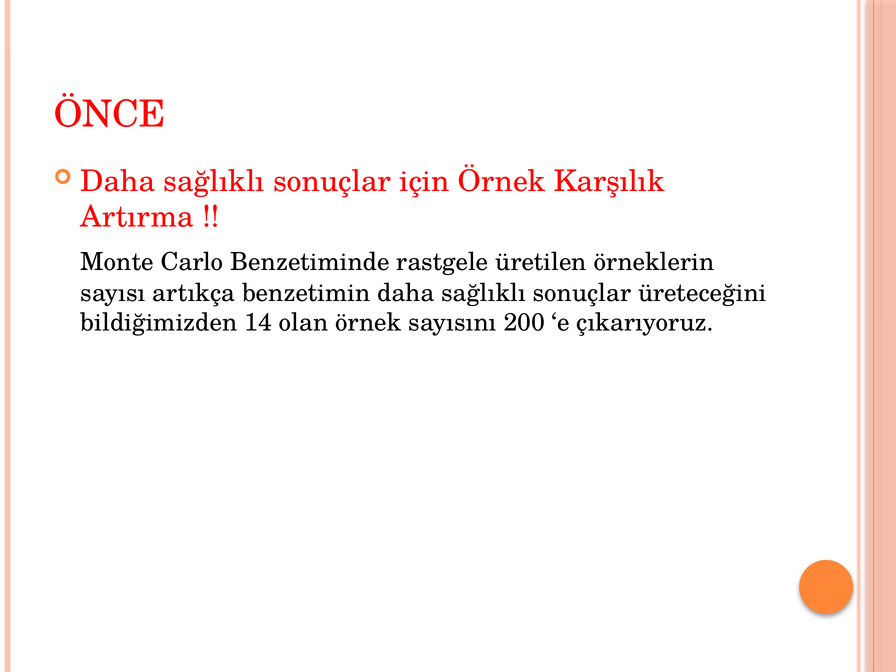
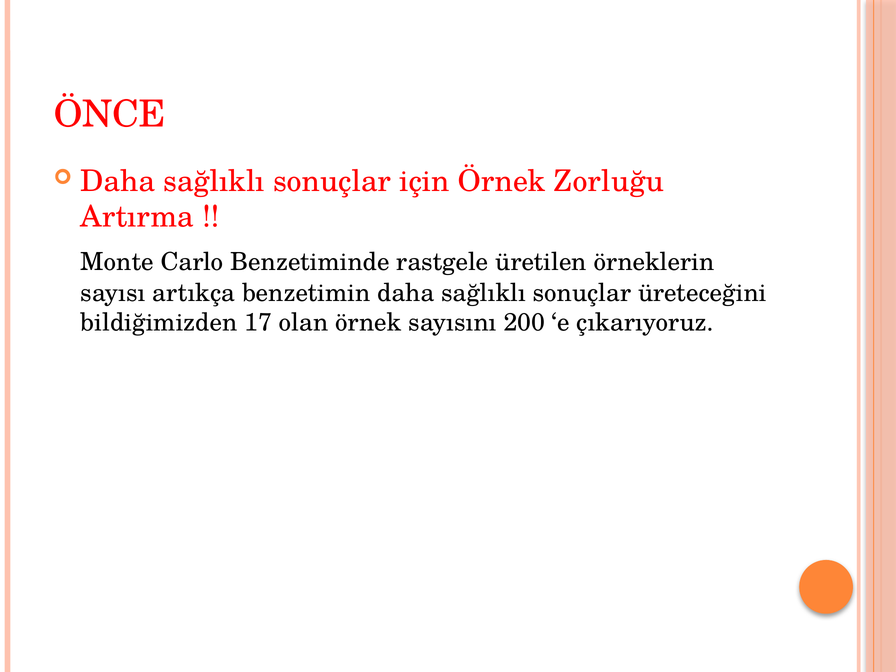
Karşılık: Karşılık -> Zorluğu
14: 14 -> 17
